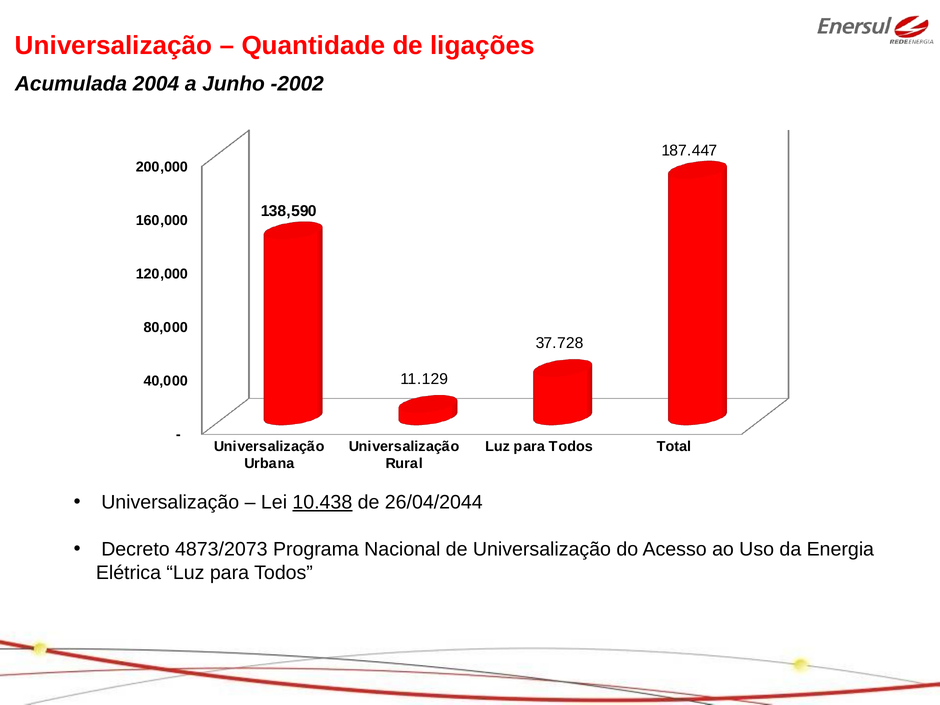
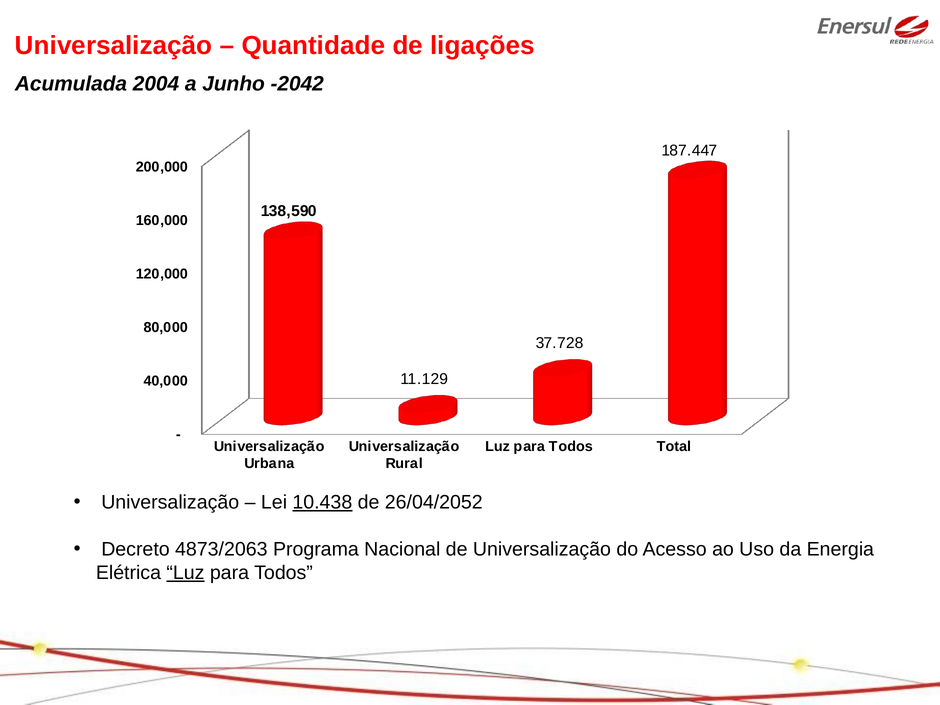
-2002: -2002 -> -2042
26/04/2044: 26/04/2044 -> 26/04/2052
4873/2073: 4873/2073 -> 4873/2063
Luz at (185, 573) underline: none -> present
